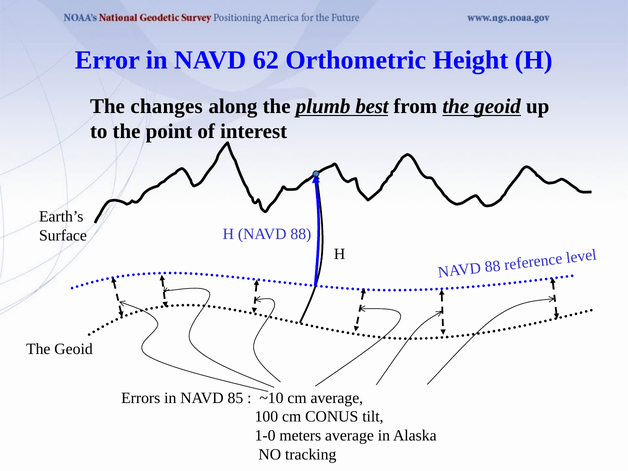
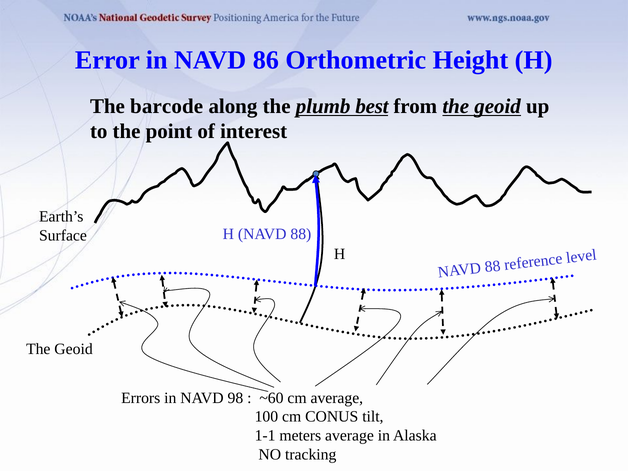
62: 62 -> 86
changes: changes -> barcode
85: 85 -> 98
~10: ~10 -> ~60
1-0: 1-0 -> 1-1
